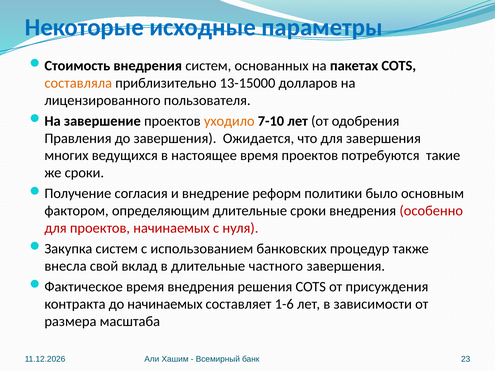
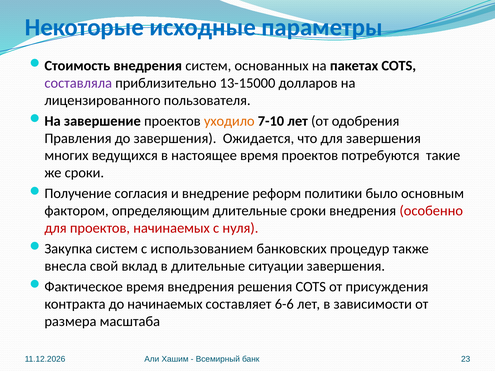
составляла colour: orange -> purple
частного: частного -> ситуации
1-6: 1-6 -> 6-6
